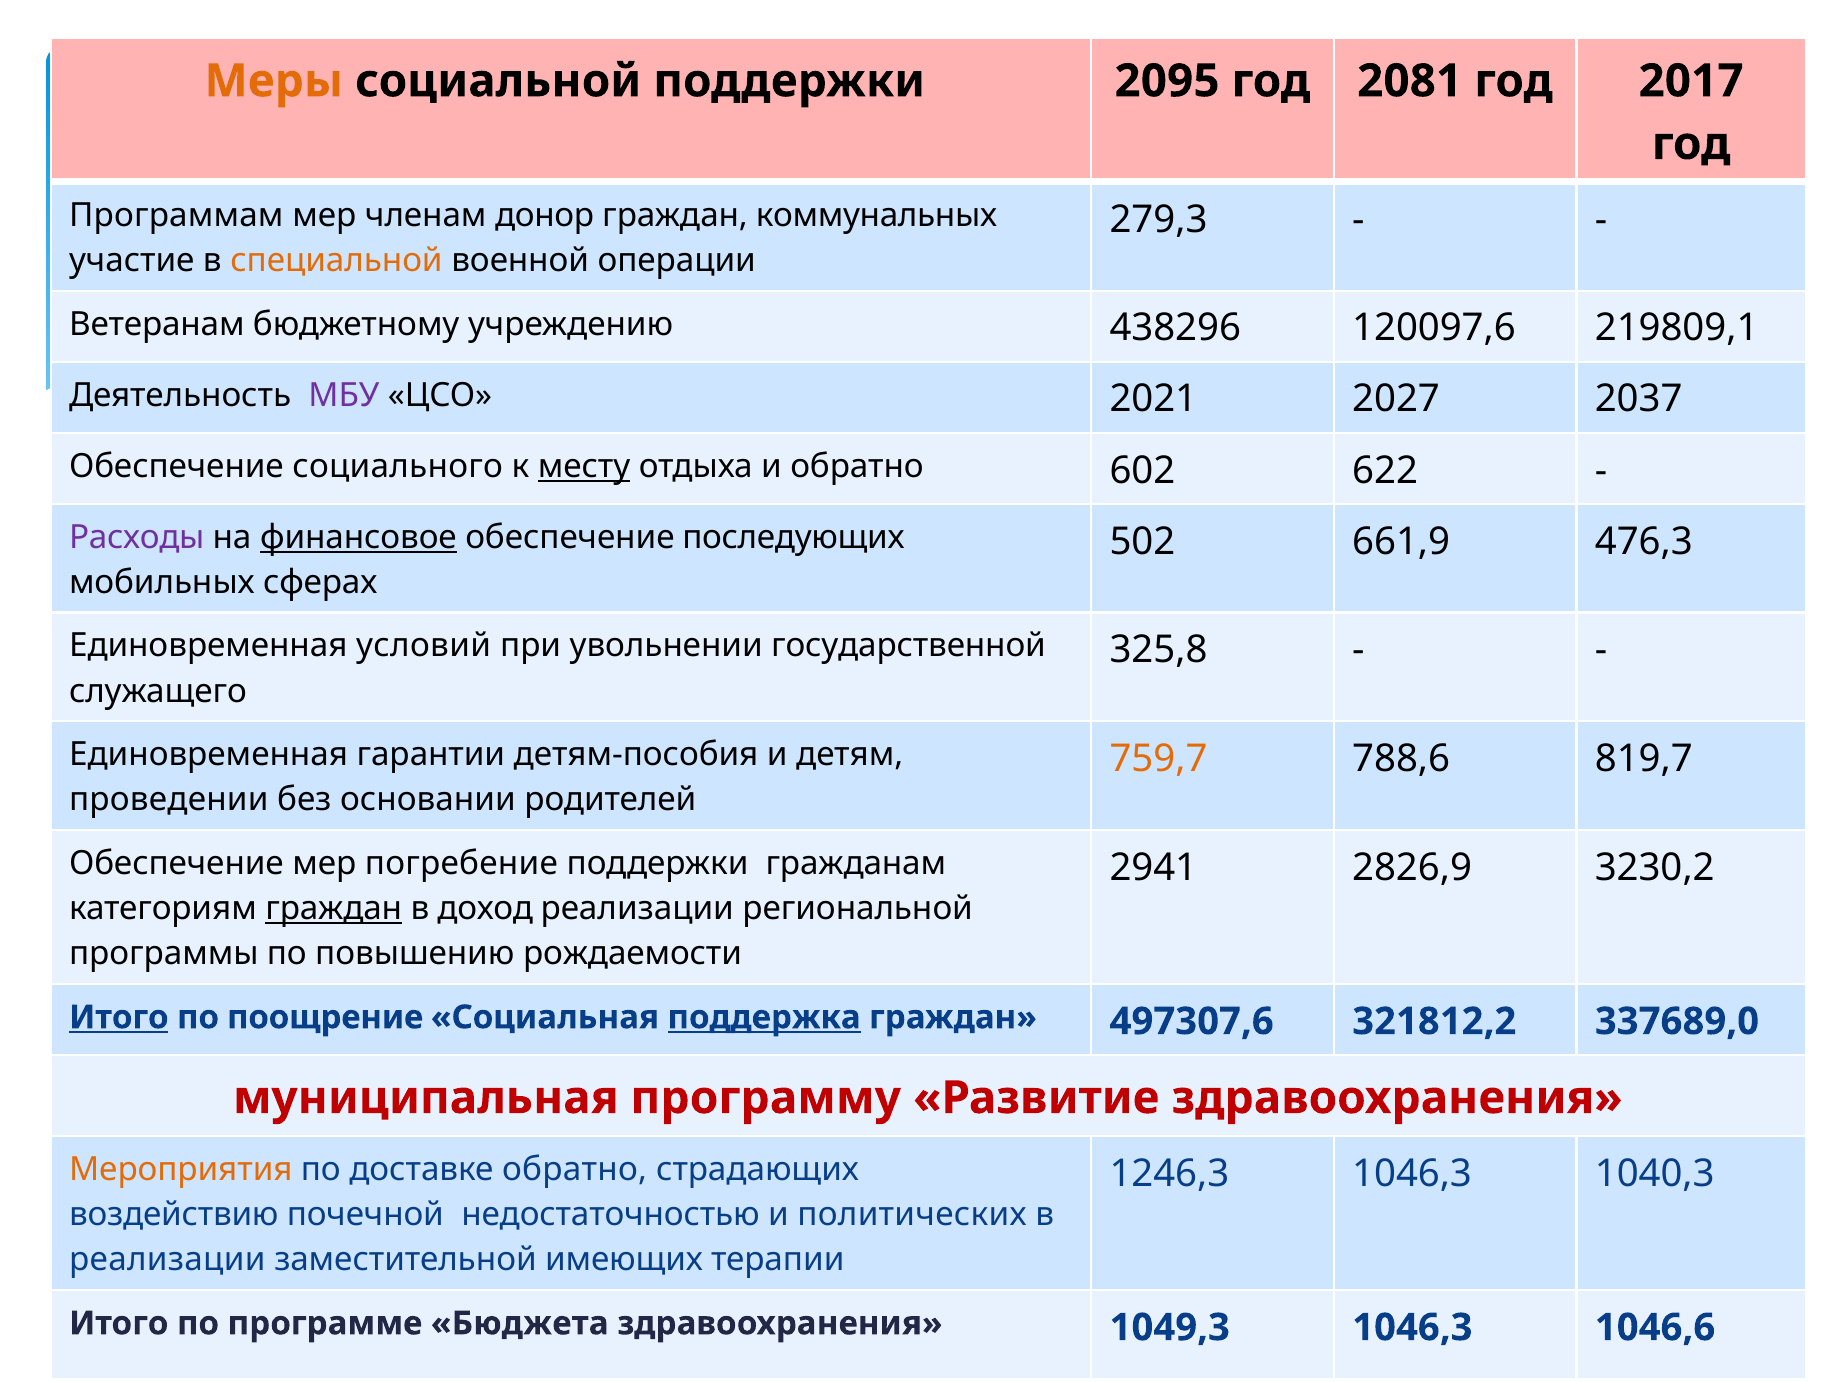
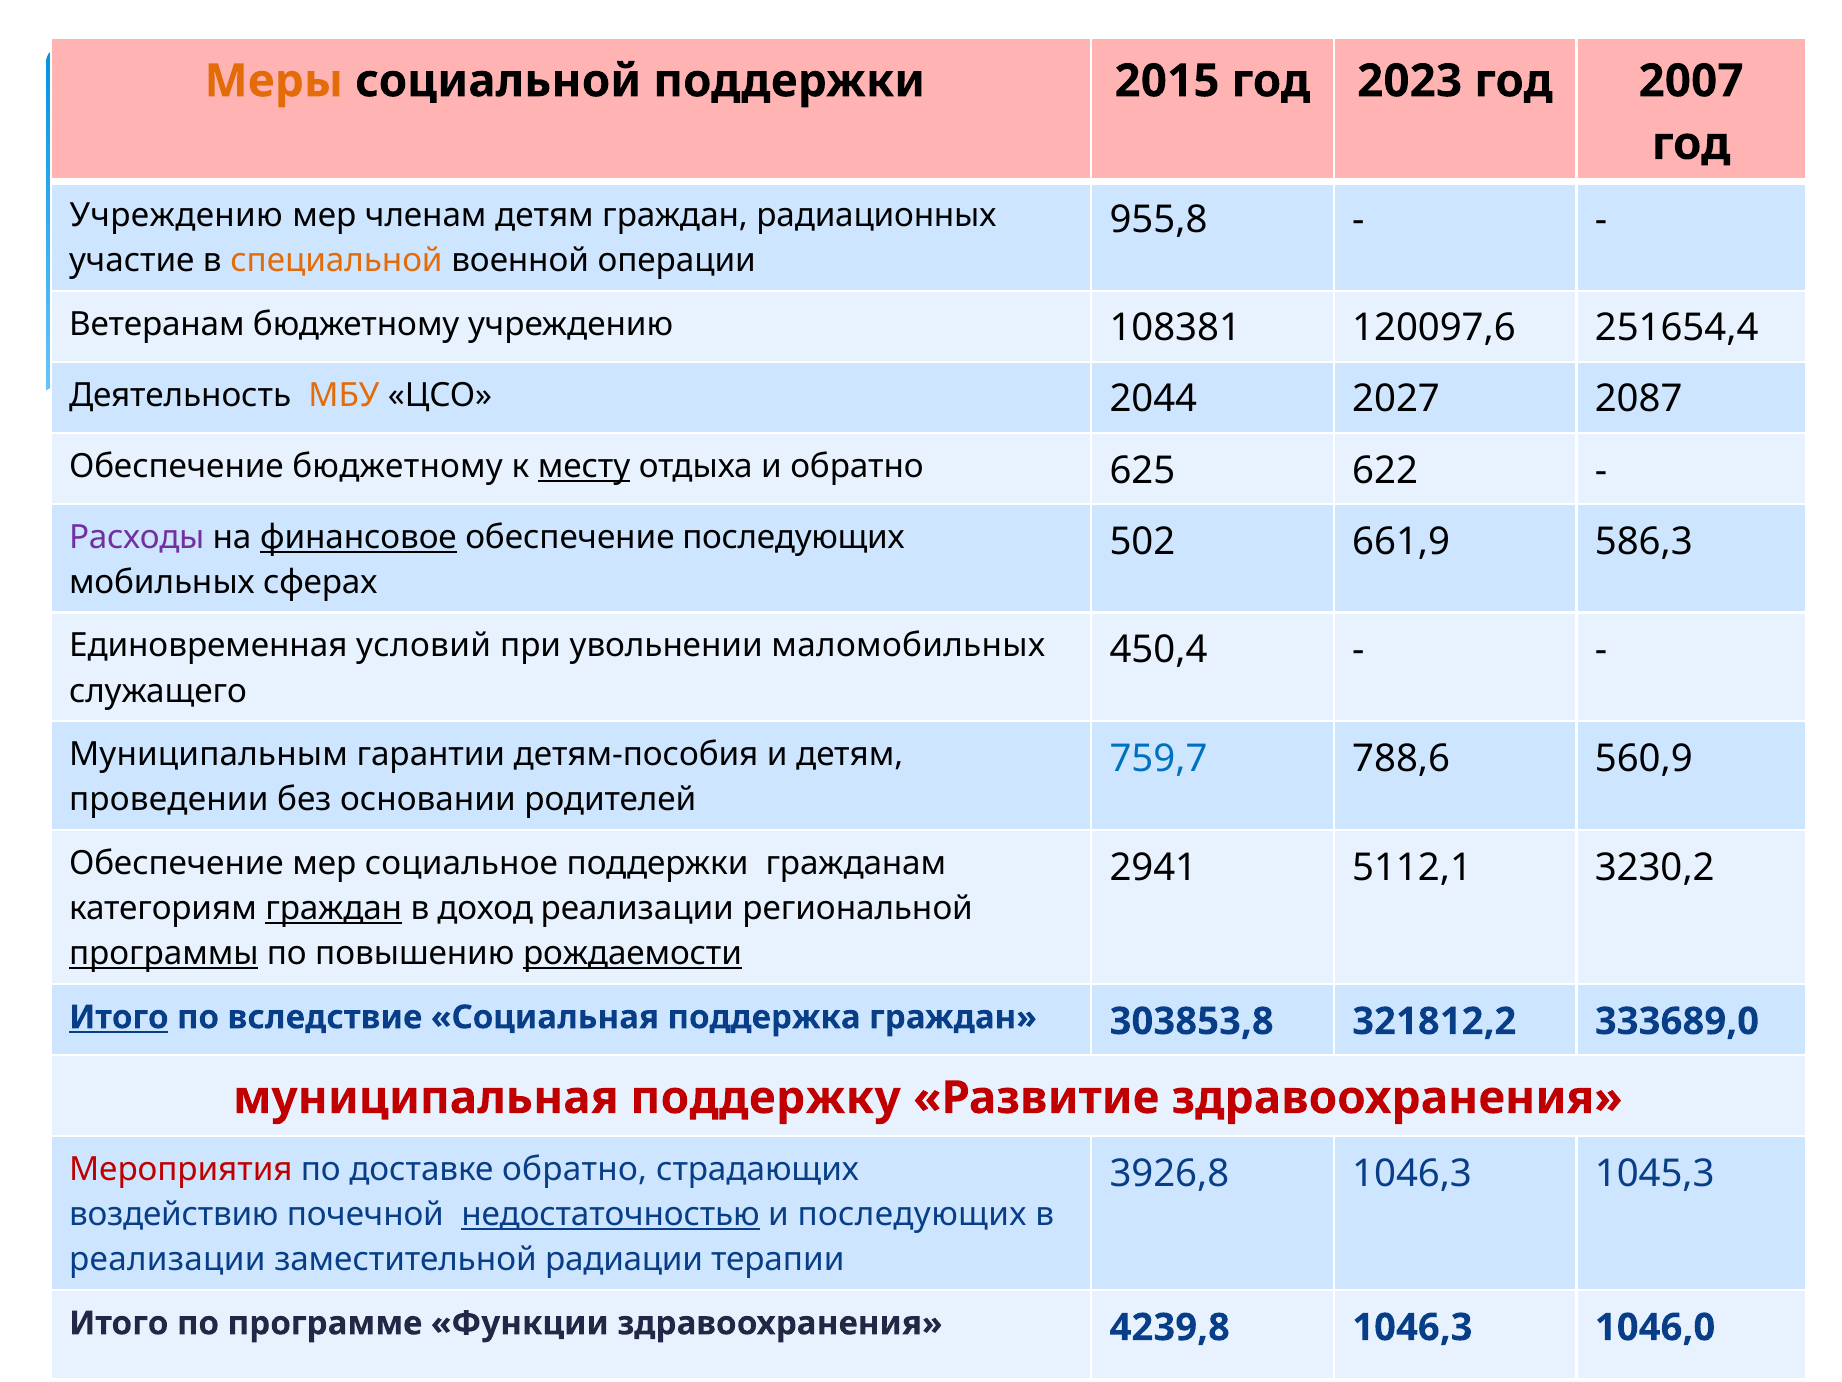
2095: 2095 -> 2015
2081: 2081 -> 2023
2017: 2017 -> 2007
Программам at (176, 215): Программам -> Учреждению
членам донор: донор -> детям
коммунальных: коммунальных -> радиационных
279,3: 279,3 -> 955,8
438296: 438296 -> 108381
219809,1: 219809,1 -> 251654,4
МБУ colour: purple -> orange
2021: 2021 -> 2044
2037: 2037 -> 2087
Обеспечение социального: социального -> бюджетному
602: 602 -> 625
476,3: 476,3 -> 586,3
государственной: государственной -> маломобильных
325,8: 325,8 -> 450,4
Единовременная at (209, 754): Единовременная -> Муниципальным
759,7 colour: orange -> blue
819,7: 819,7 -> 560,9
погребение: погребение -> социальное
2826,9: 2826,9 -> 5112,1
программы underline: none -> present
рождаемости underline: none -> present
поощрение: поощрение -> вследствие
поддержка underline: present -> none
497307,6: 497307,6 -> 303853,8
337689,0: 337689,0 -> 333689,0
программу: программу -> поддержку
Мероприятия colour: orange -> red
1246,3: 1246,3 -> 3926,8
1040,3: 1040,3 -> 1045,3
недостаточностью underline: none -> present
и политических: политических -> последующих
имеющих: имеющих -> радиации
Бюджета: Бюджета -> Функции
1049,3: 1049,3 -> 4239,8
1046,6: 1046,6 -> 1046,0
